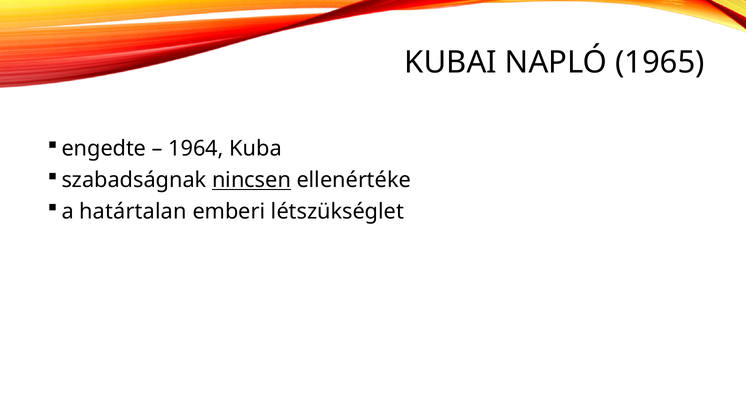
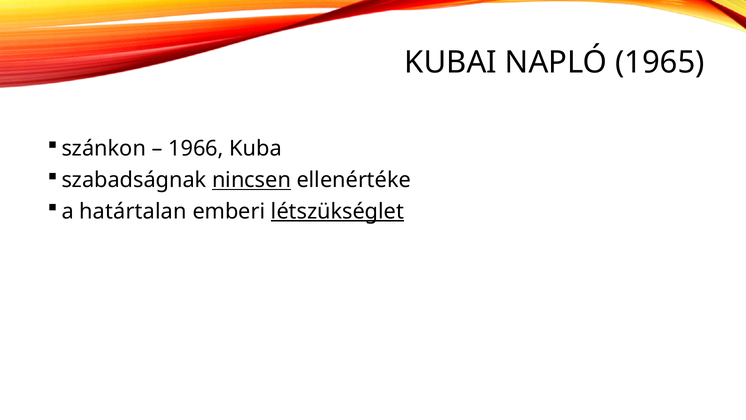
engedte: engedte -> szánkon
1964: 1964 -> 1966
létszükséglet underline: none -> present
